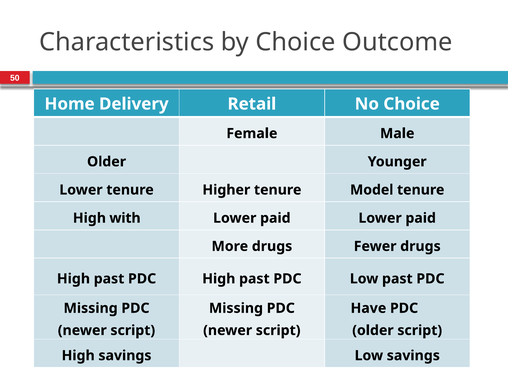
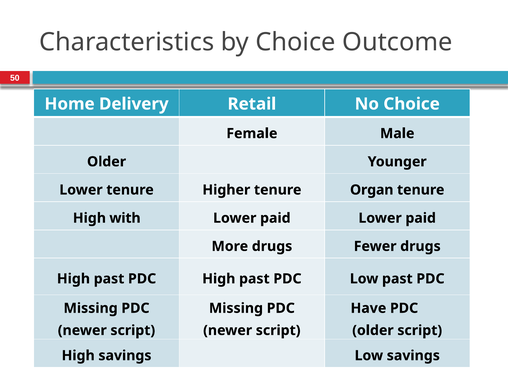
Model: Model -> Organ
